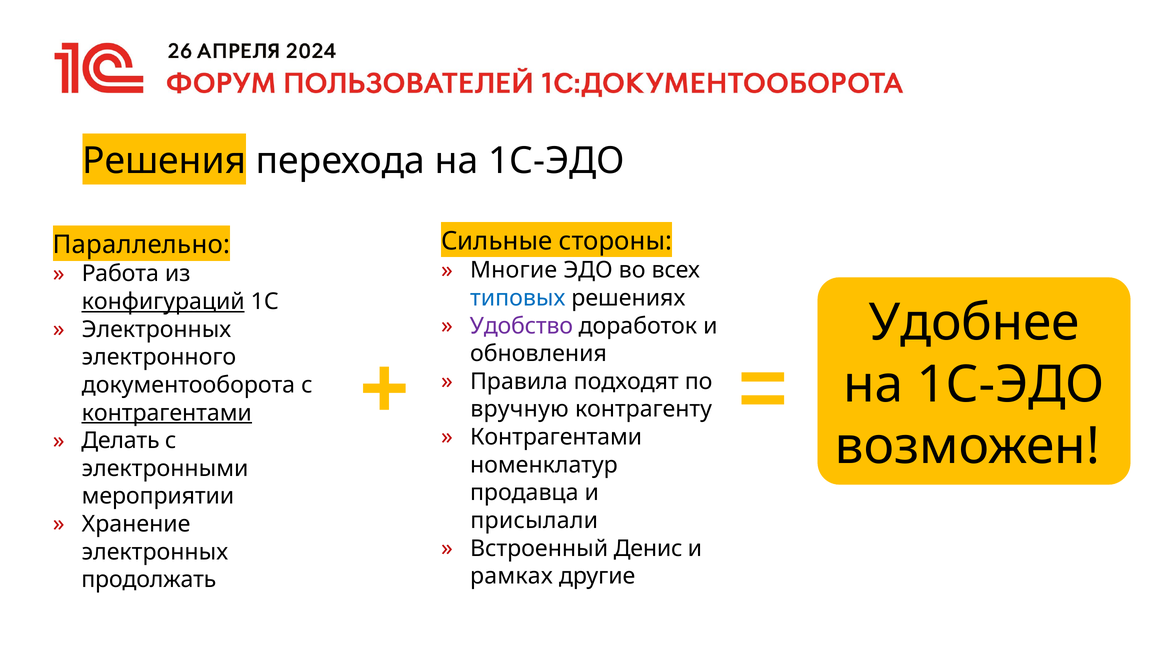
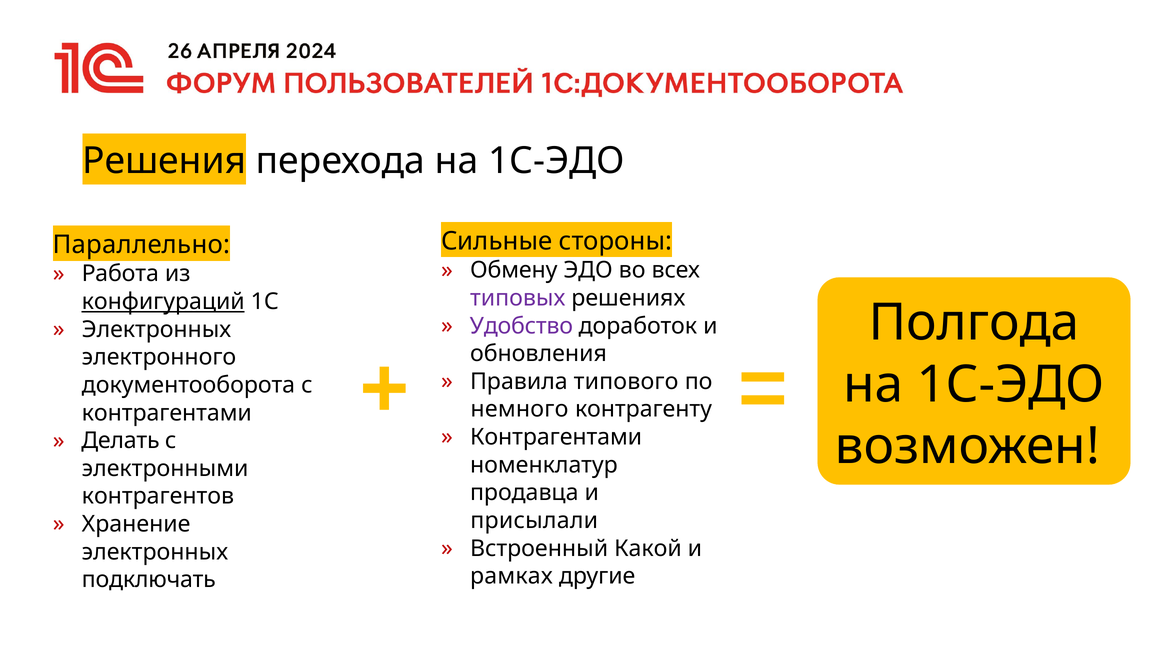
Многие: Многие -> Обмену
типовых colour: blue -> purple
Удобнее: Удобнее -> Полгода
подходят: подходят -> типового
вручную: вручную -> немного
контрагентами at (167, 412) underline: present -> none
мероприятии: мероприятии -> контрагентов
Денис: Денис -> Какой
продолжать: продолжать -> подключать
